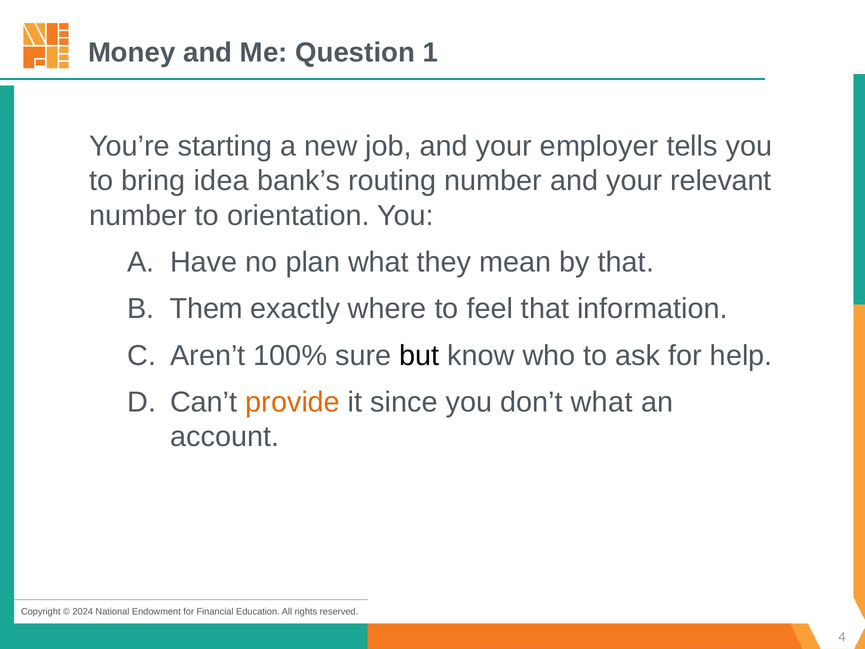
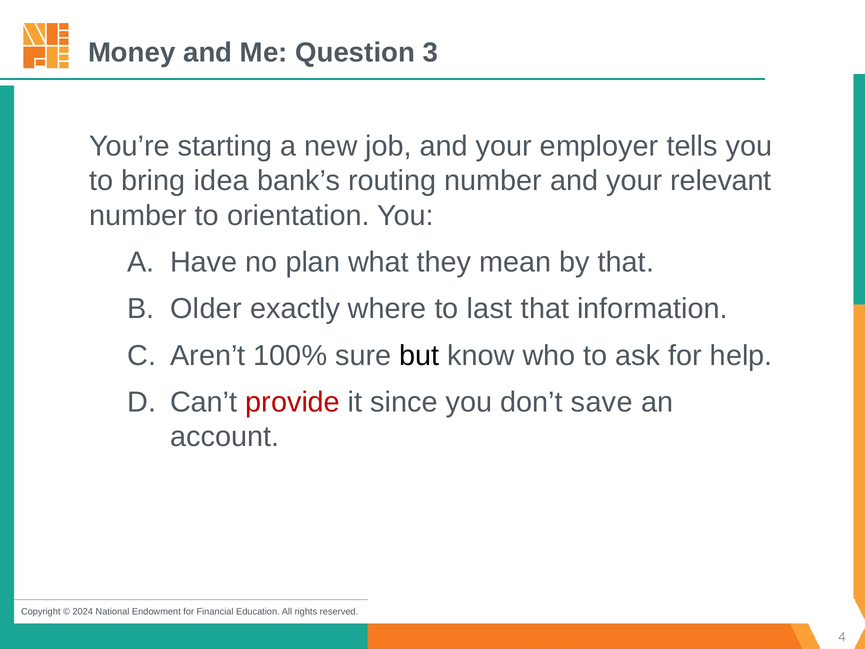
1: 1 -> 3
Them: Them -> Older
feel: feel -> last
provide colour: orange -> red
don’t what: what -> save
